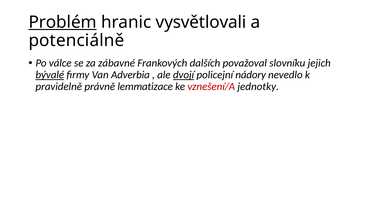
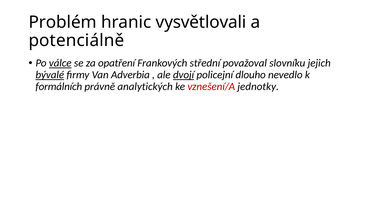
Problém underline: present -> none
válce underline: none -> present
zábavné: zábavné -> opatření
dalších: dalších -> střední
nádory: nádory -> dlouho
pravidelně: pravidelně -> formálních
lemmatizace: lemmatizace -> analytických
